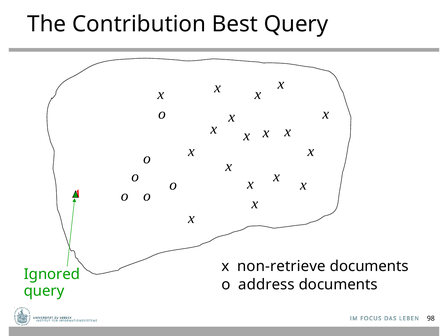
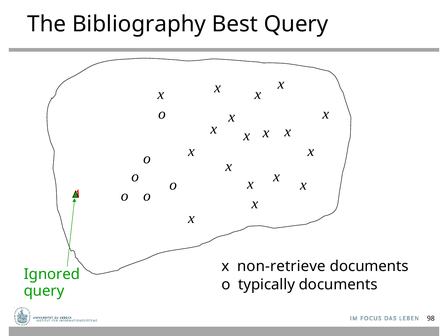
Contribution: Contribution -> Bibliography
address: address -> typically
